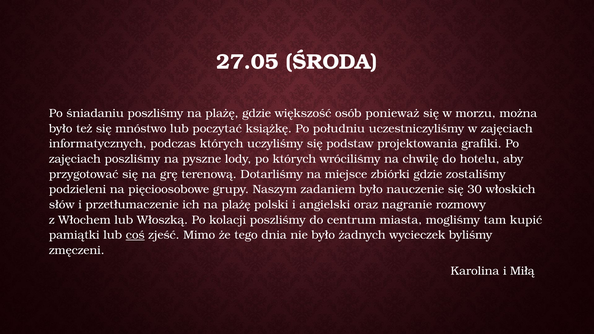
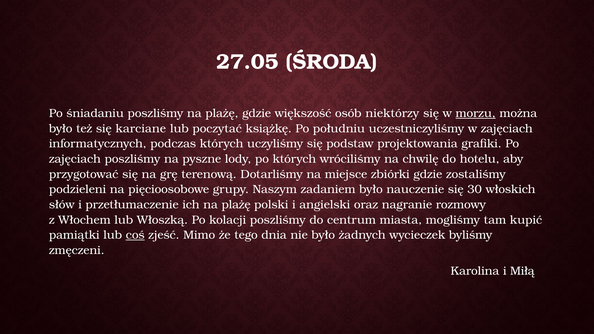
ponieważ: ponieważ -> niektórzy
morzu underline: none -> present
mnóstwo: mnóstwo -> karciane
